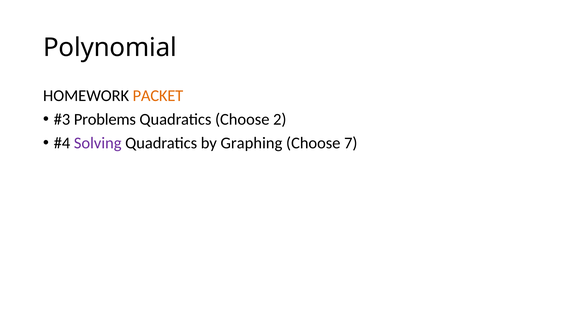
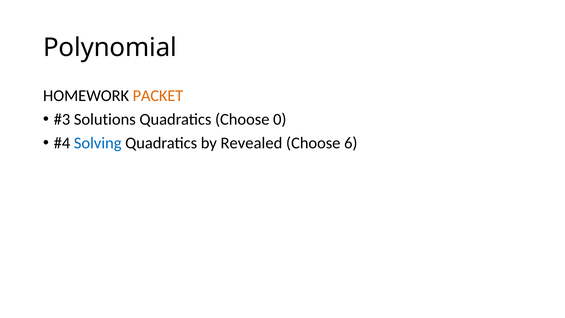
Problems: Problems -> Solutions
2: 2 -> 0
Solving colour: purple -> blue
Graphing: Graphing -> Revealed
7: 7 -> 6
